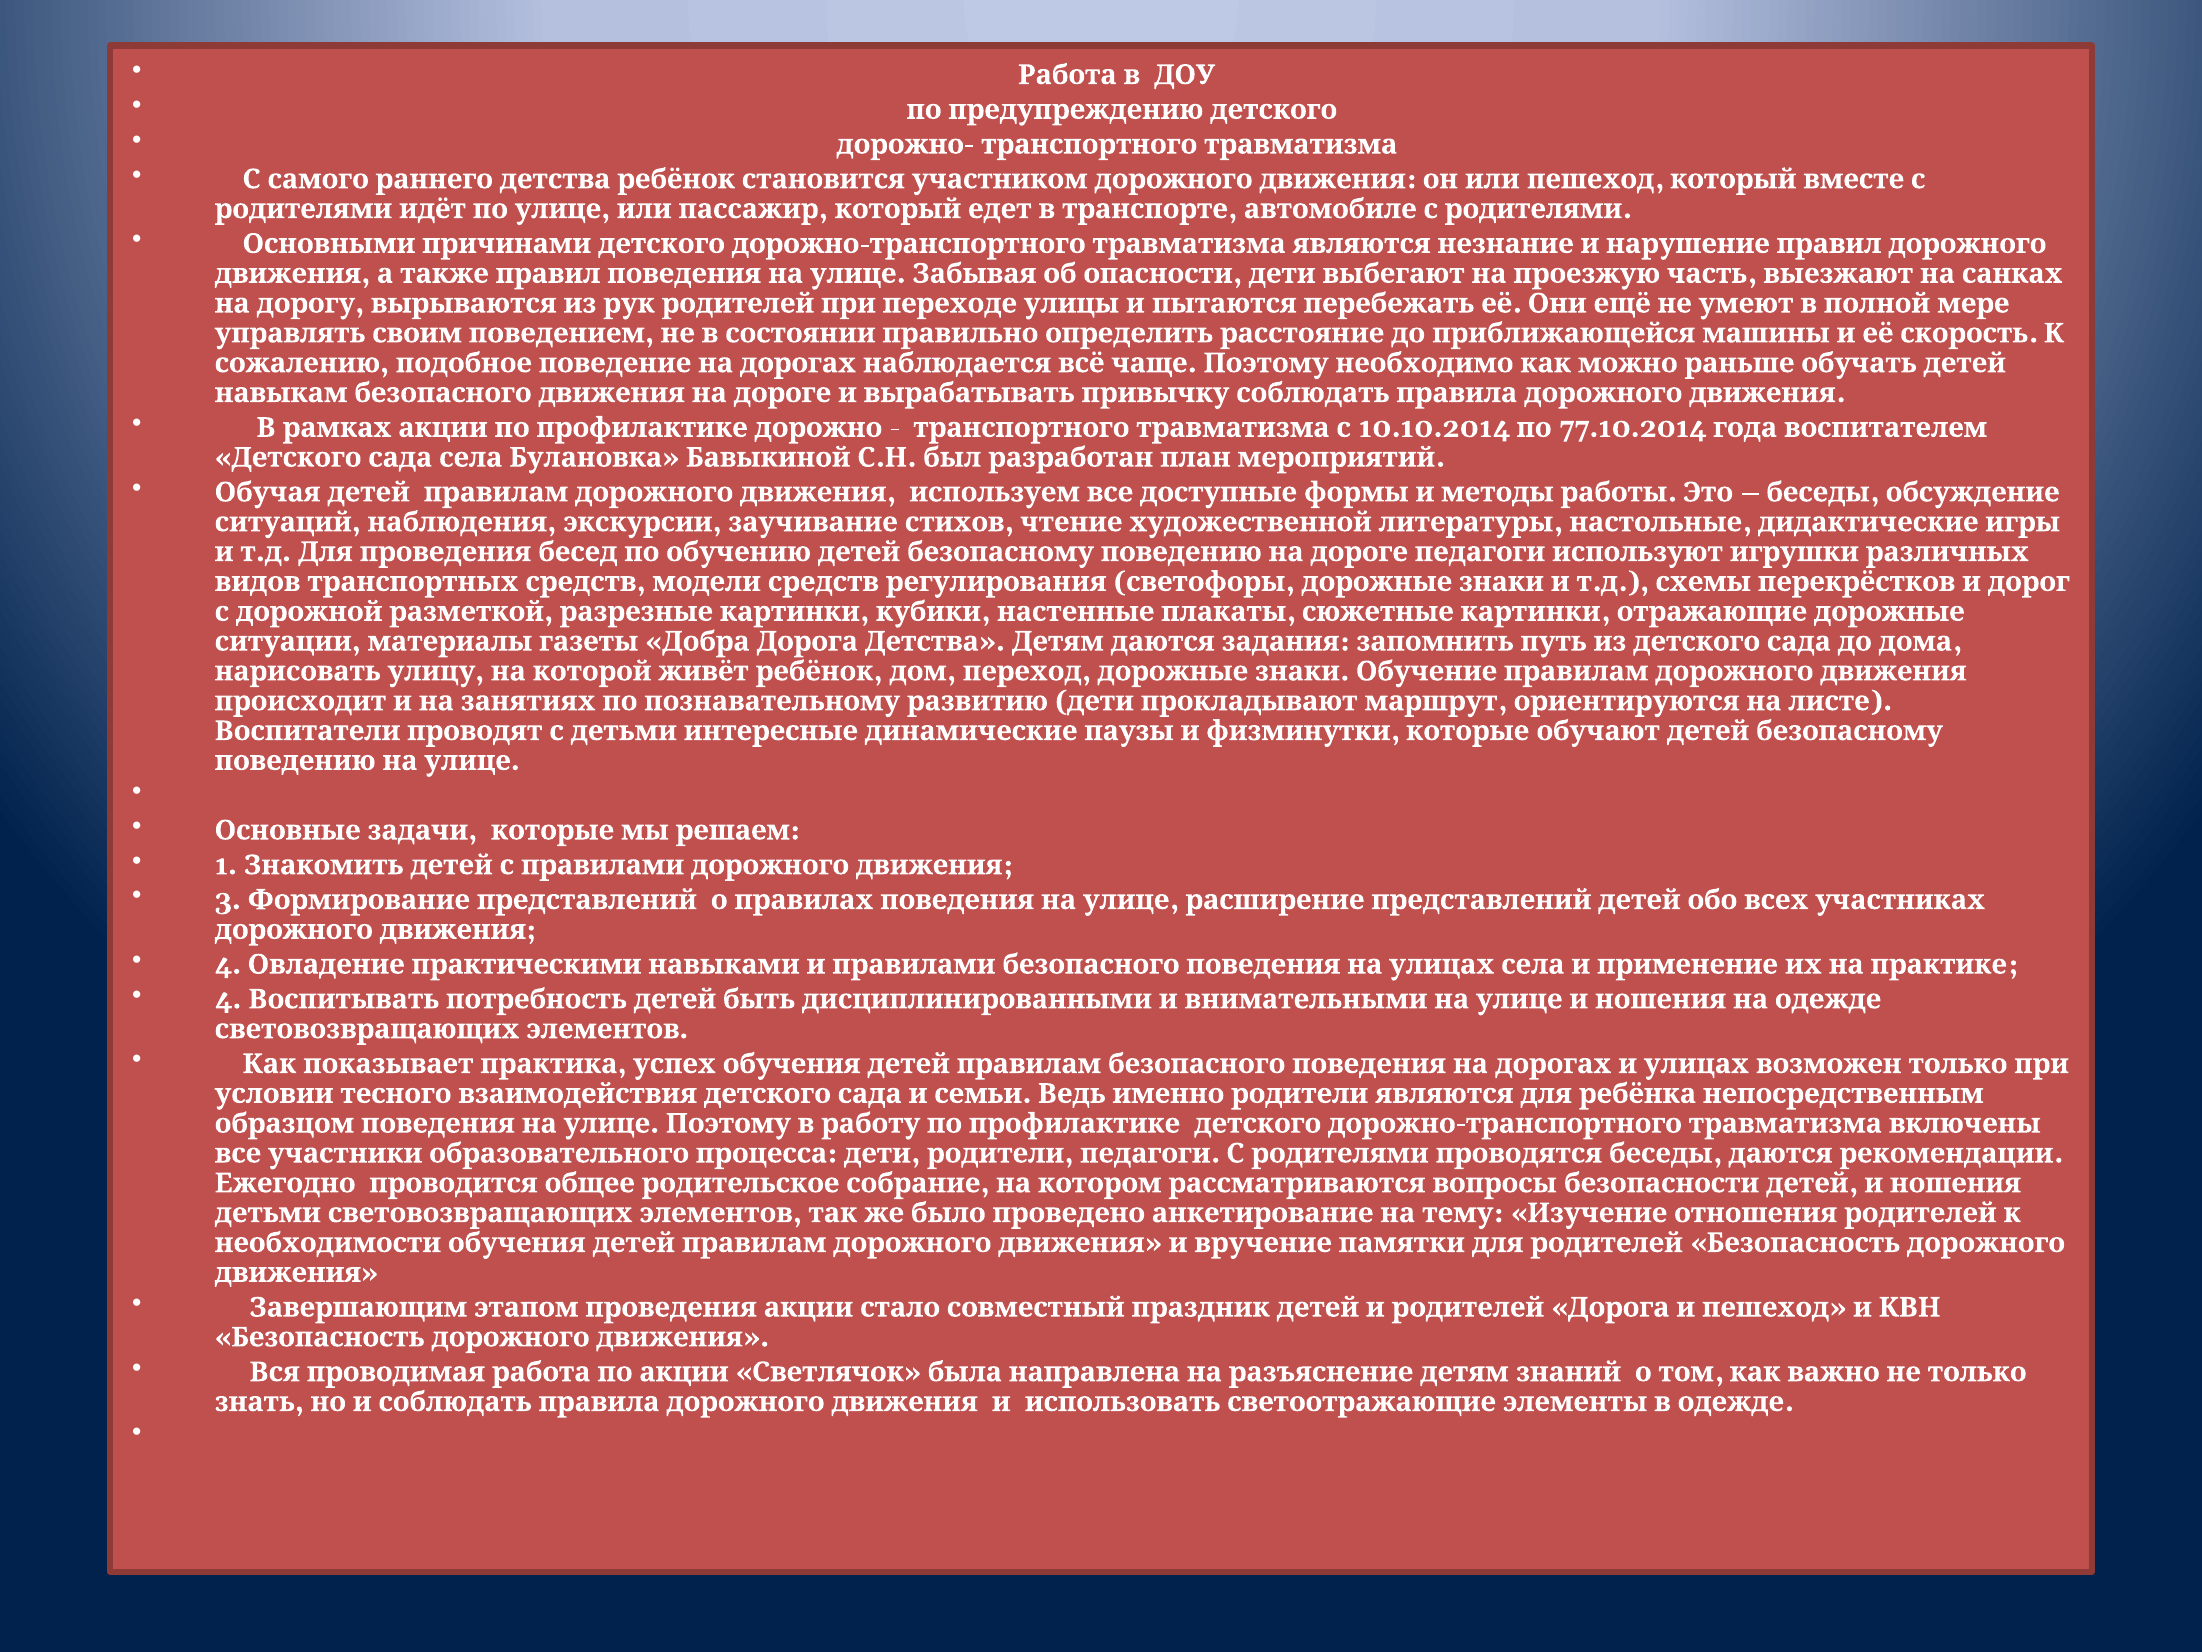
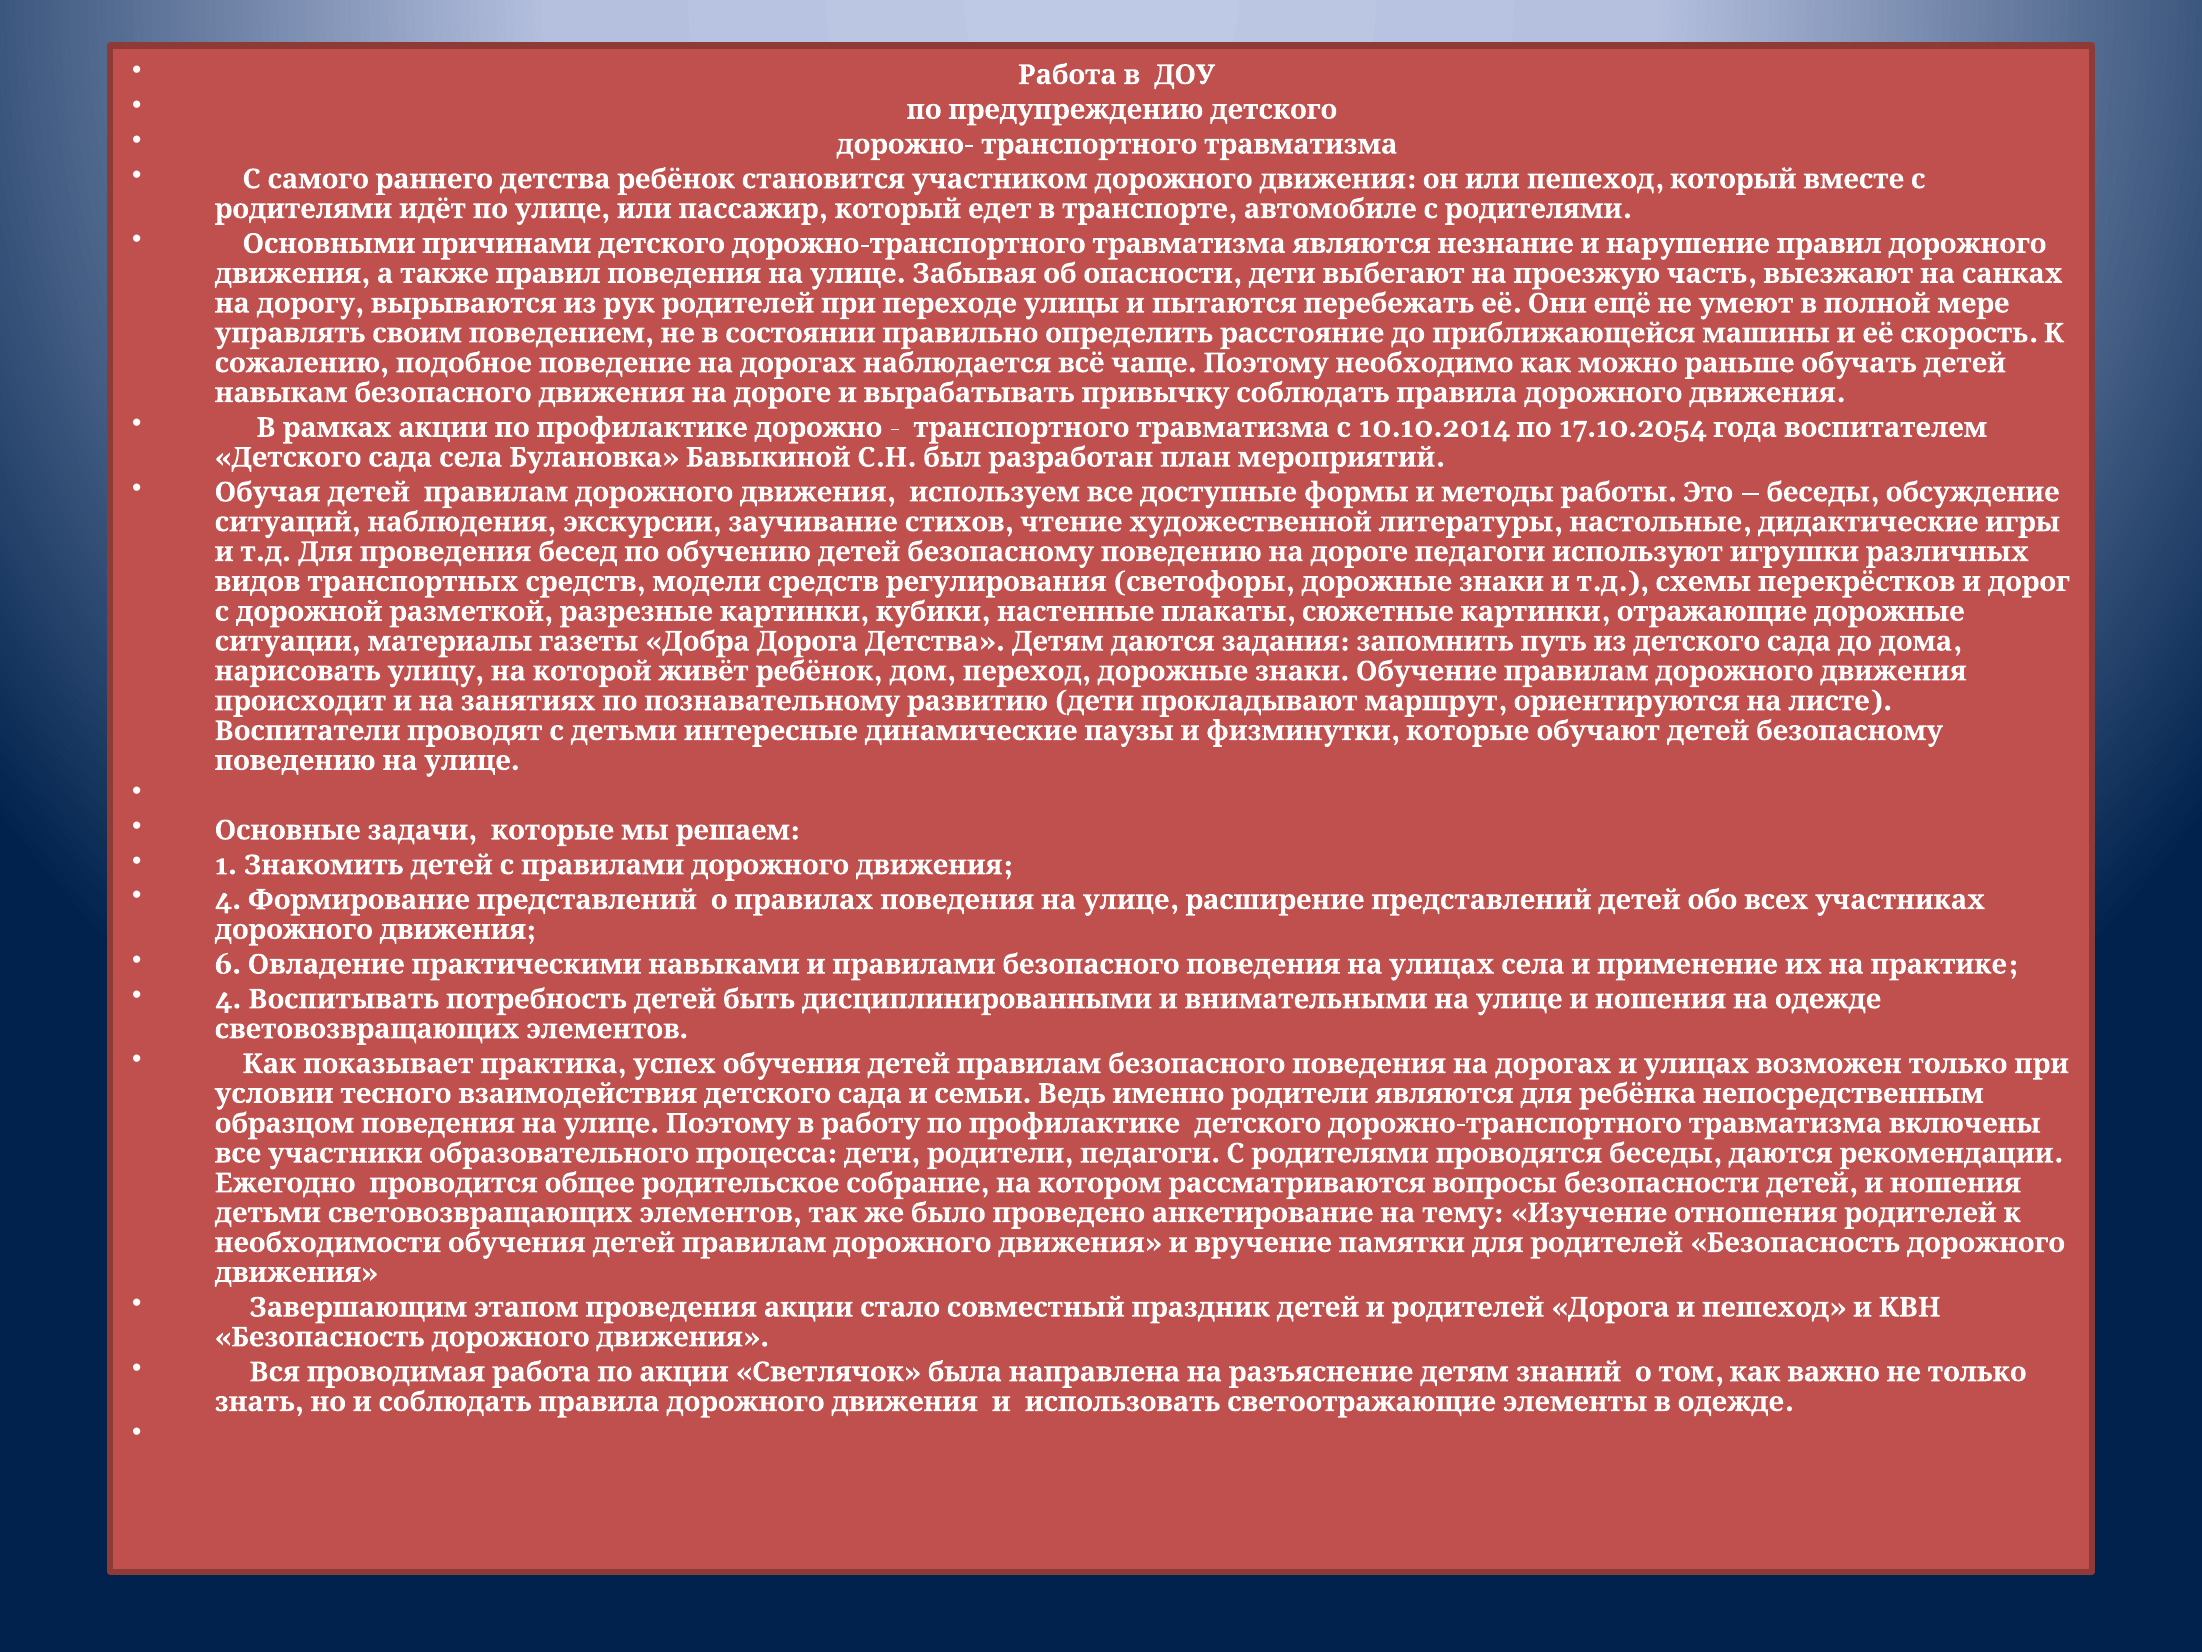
77.10.2014: 77.10.2014 -> 17.10.2054
3 at (228, 900): 3 -> 4
4 at (228, 964): 4 -> 6
